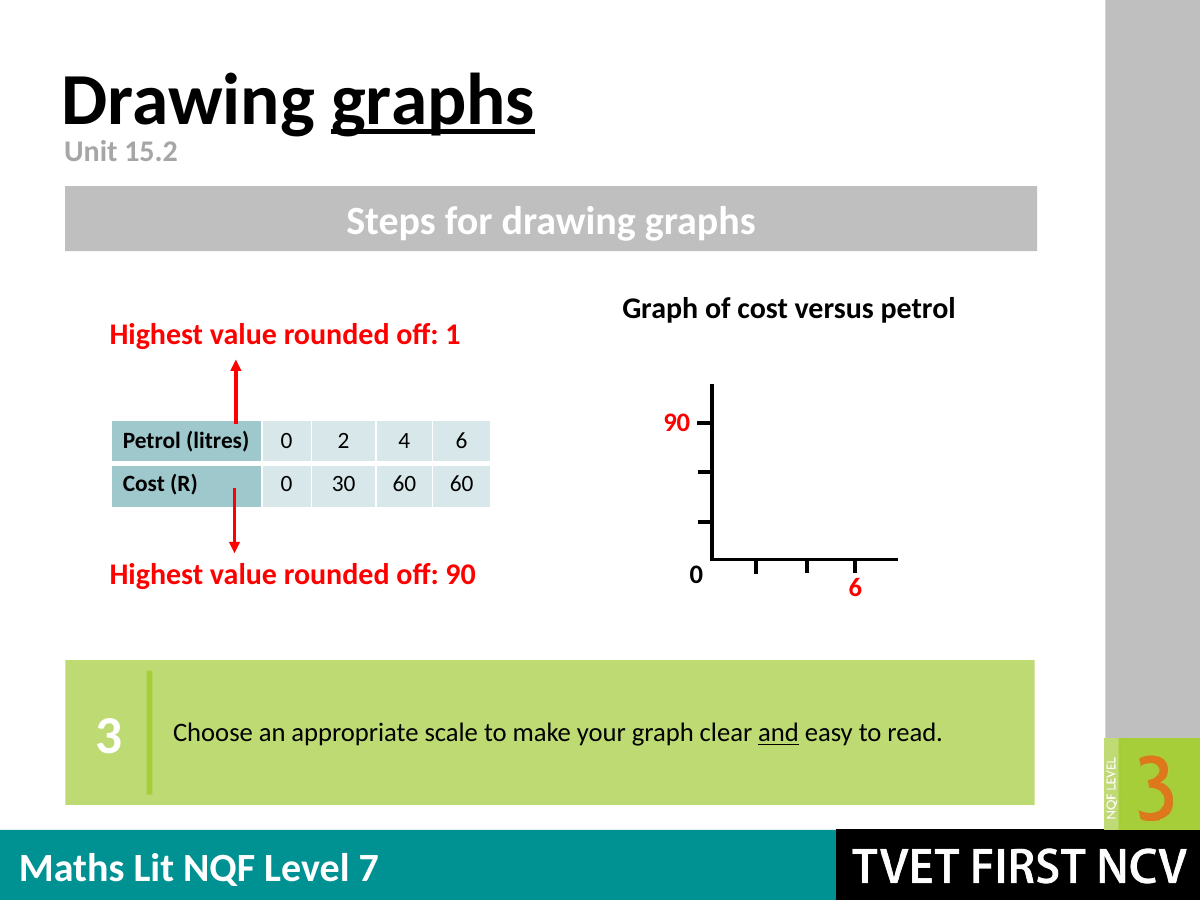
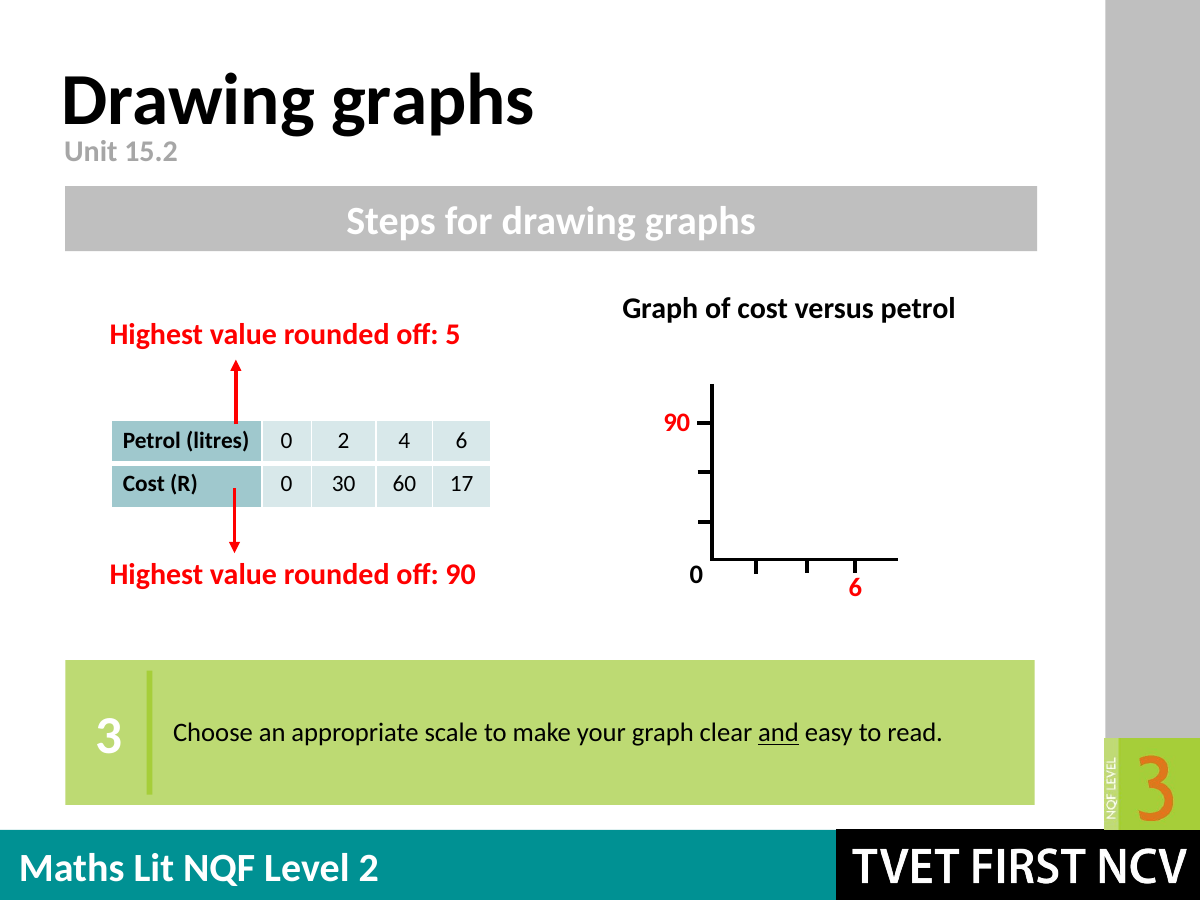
graphs at (433, 100) underline: present -> none
1: 1 -> 5
60 60: 60 -> 17
7 at (369, 869): 7 -> 2
